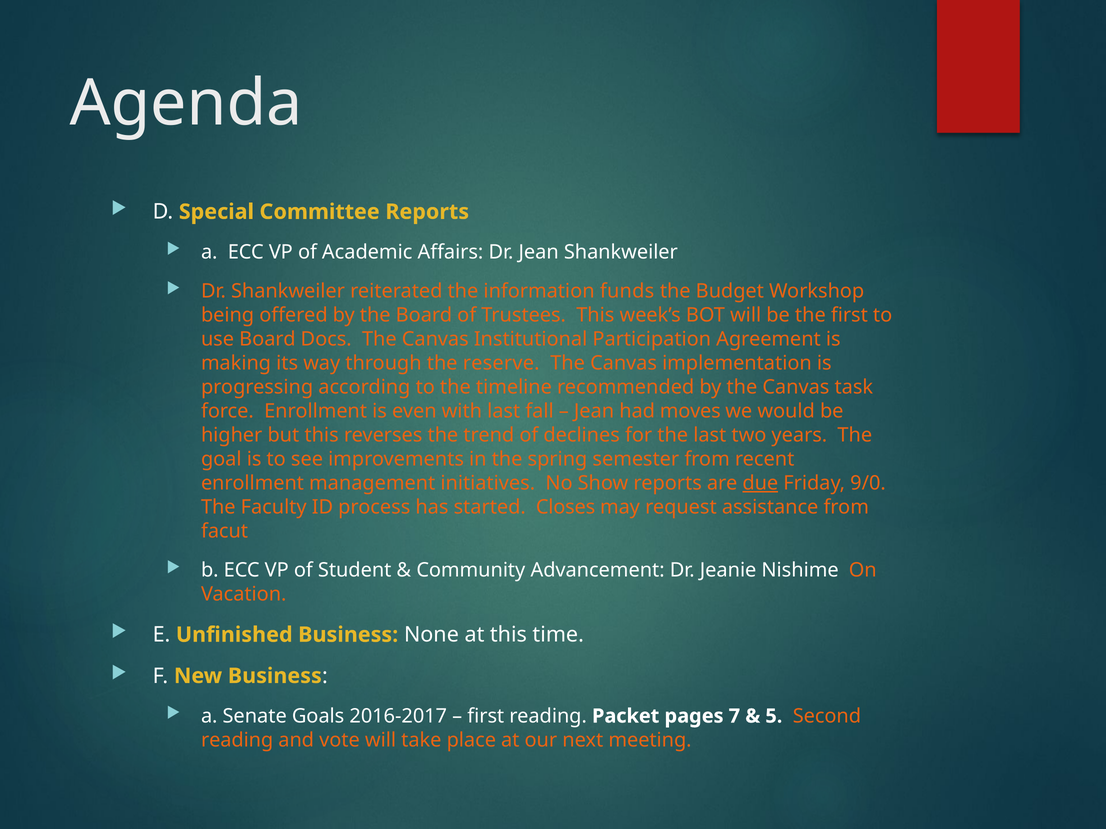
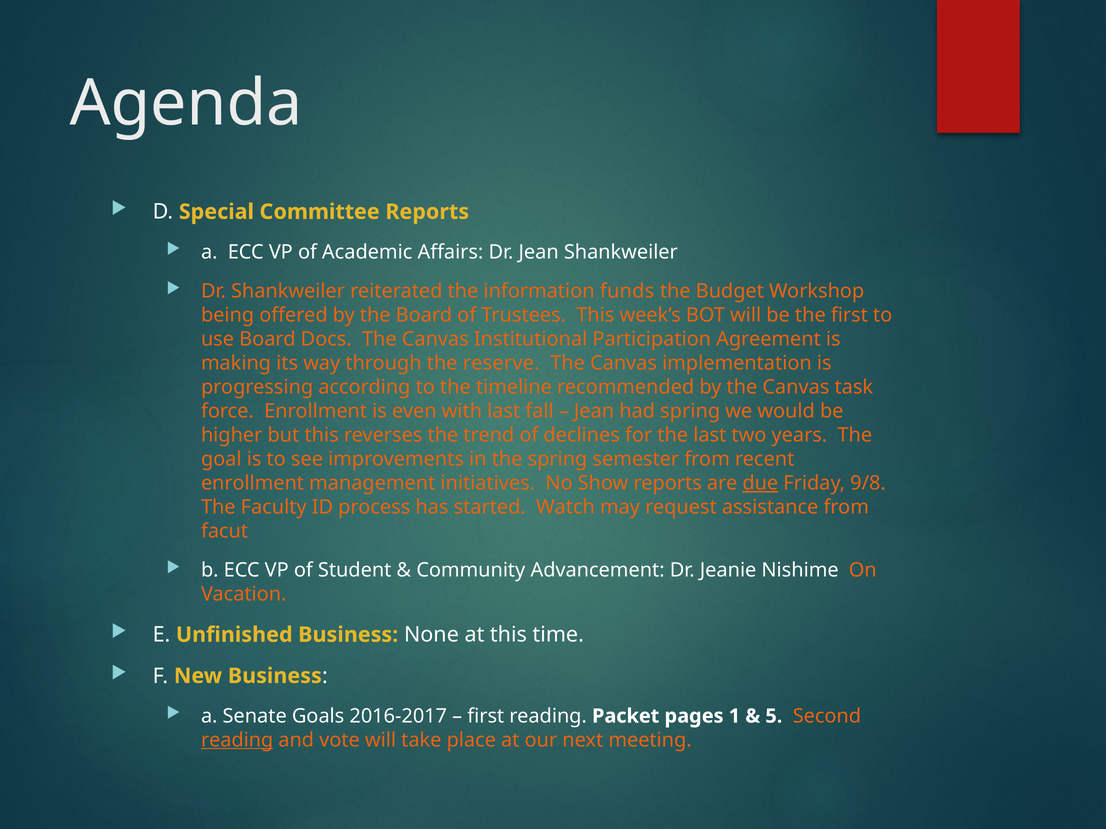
had moves: moves -> spring
9/0: 9/0 -> 9/8
Closes: Closes -> Watch
7: 7 -> 1
reading at (237, 740) underline: none -> present
